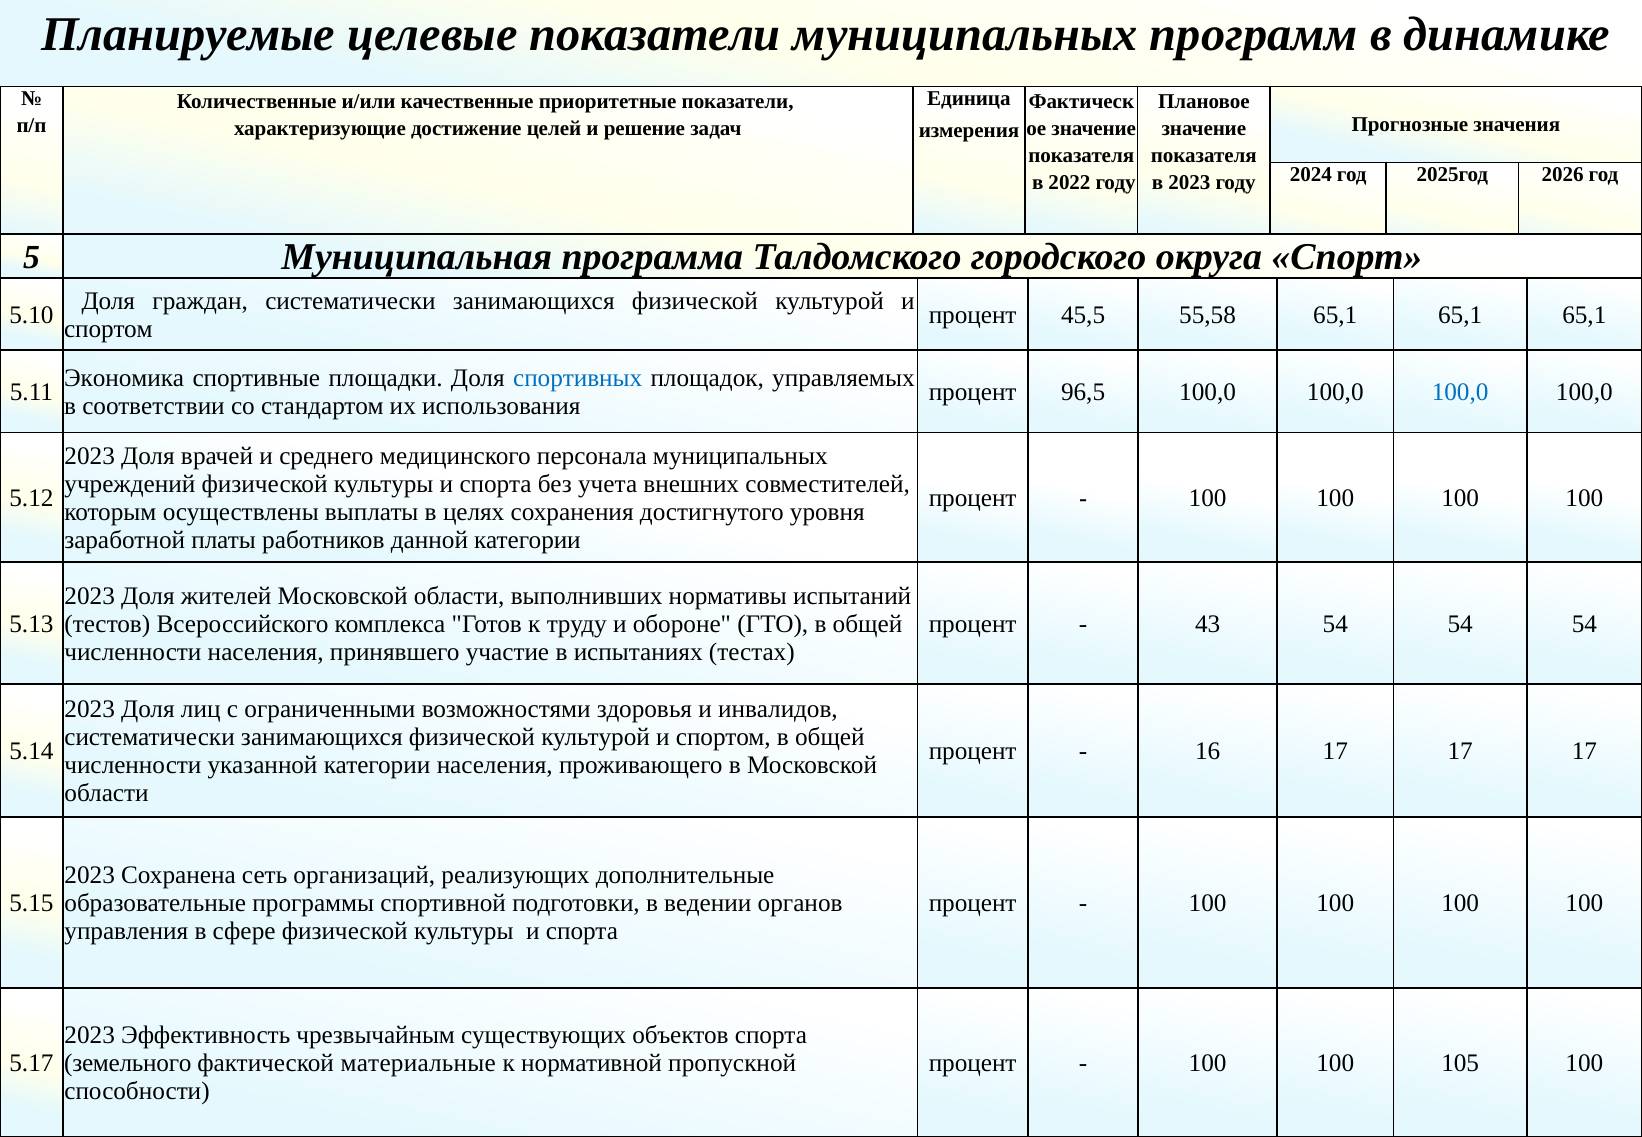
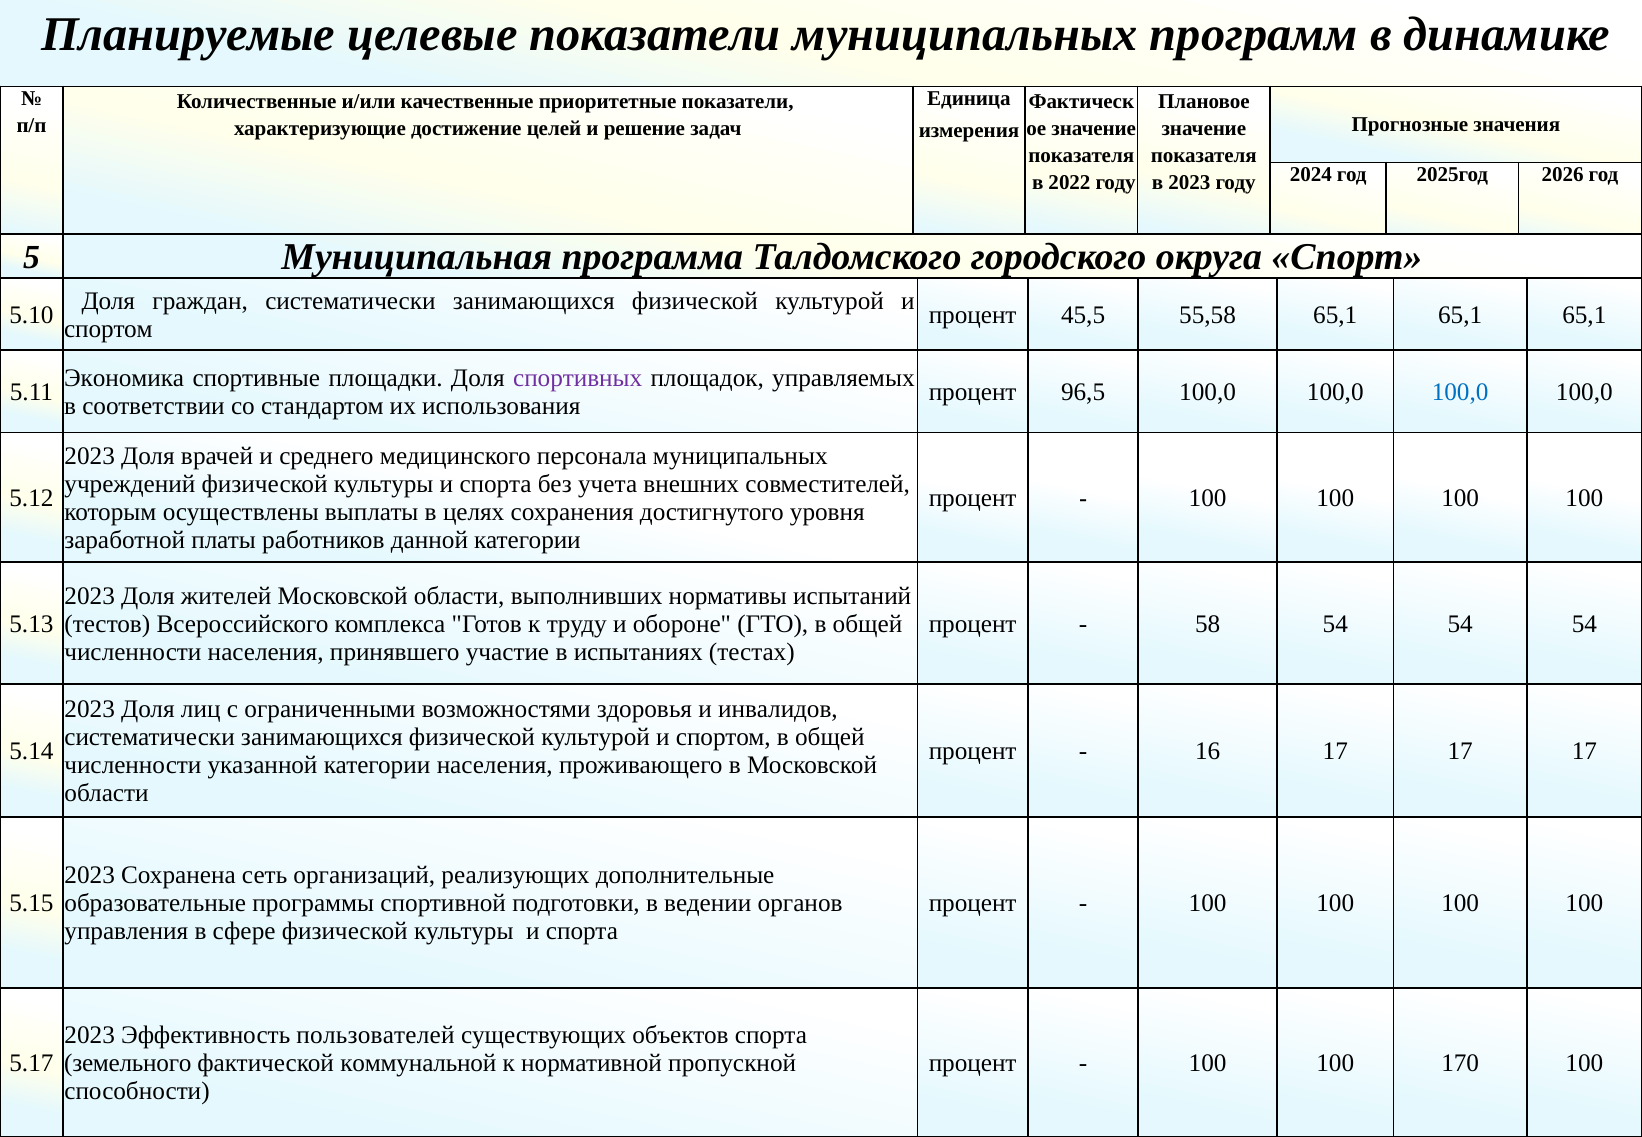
спортивных colour: blue -> purple
43: 43 -> 58
чрезвычайным: чрезвычайным -> пользователей
105: 105 -> 170
материальные: материальные -> коммунальной
